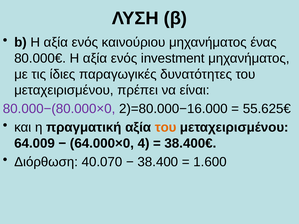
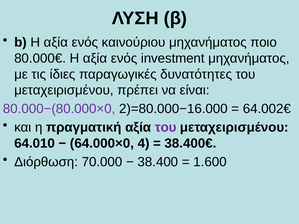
ένας: ένας -> ποιο
55.625€: 55.625€ -> 64.002€
του at (166, 128) colour: orange -> purple
64.009: 64.009 -> 64.010
40.070: 40.070 -> 70.000
